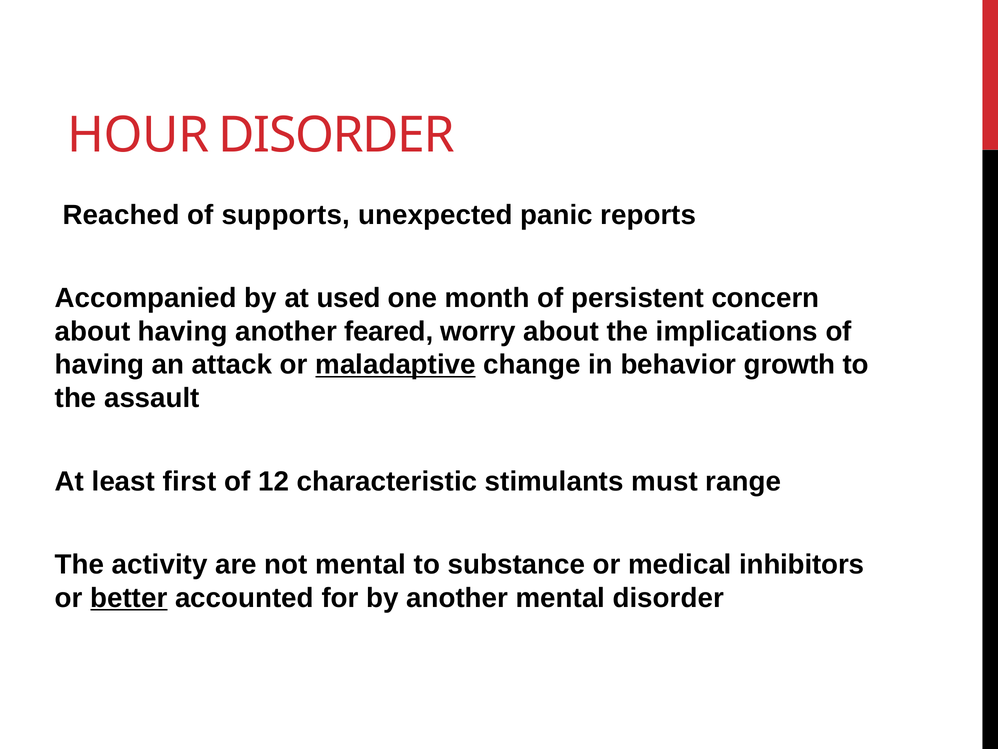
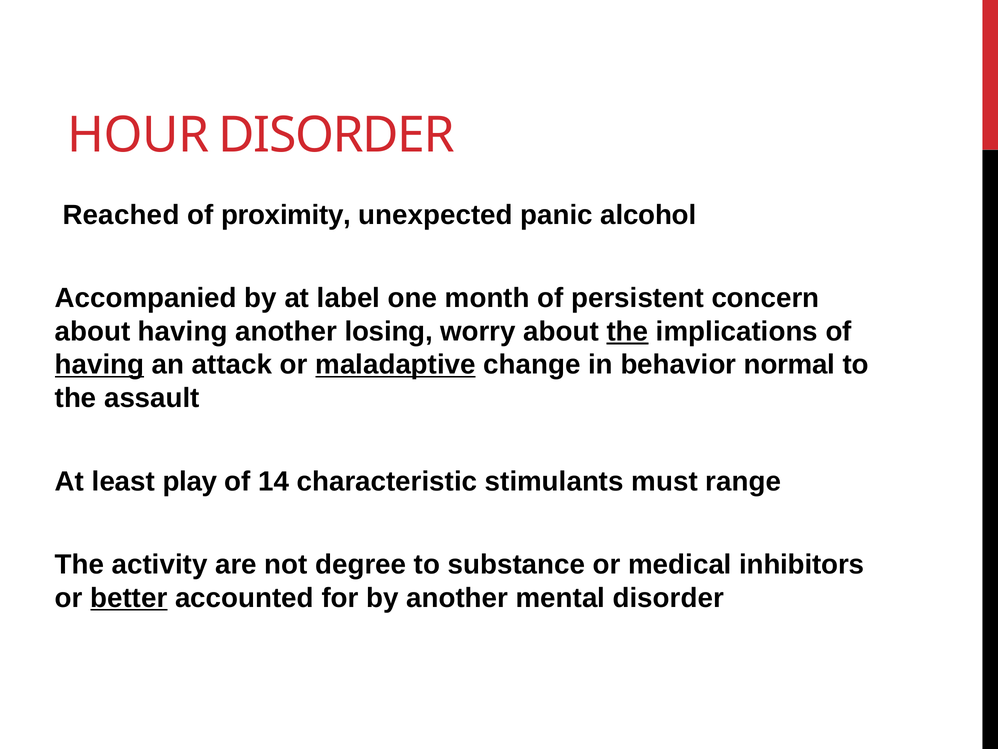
supports: supports -> proximity
reports: reports -> alcohol
used: used -> label
feared: feared -> losing
the at (627, 331) underline: none -> present
having at (100, 365) underline: none -> present
growth: growth -> normal
first: first -> play
12: 12 -> 14
not mental: mental -> degree
